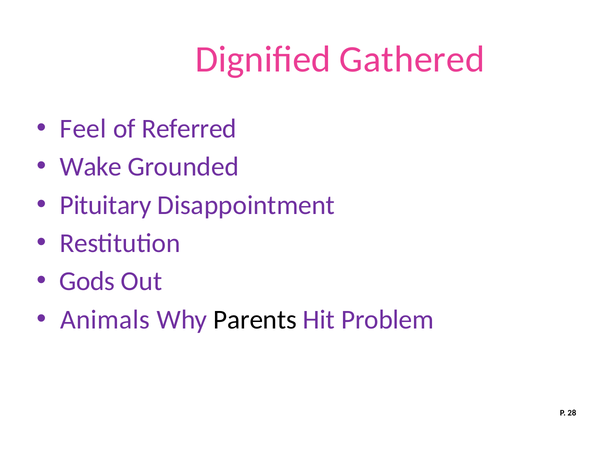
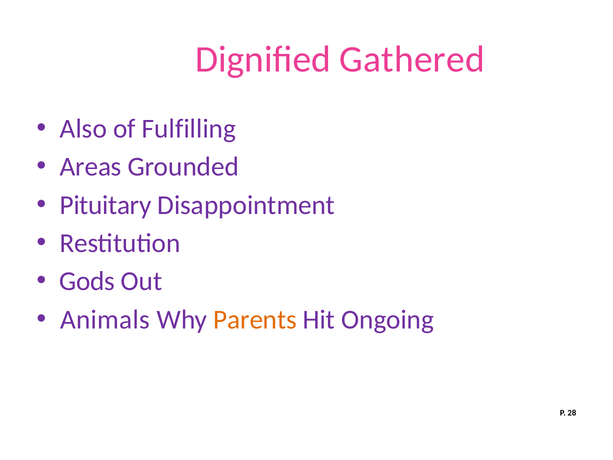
Feel: Feel -> Also
Referred: Referred -> Fulfilling
Wake: Wake -> Areas
Parents colour: black -> orange
Problem: Problem -> Ongoing
